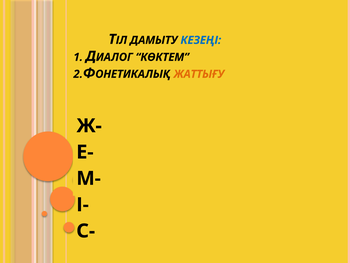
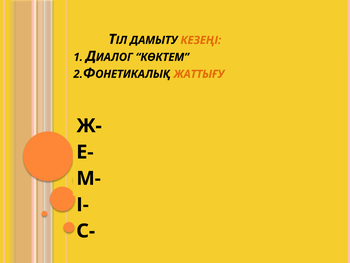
КЕЗЕҢІ colour: blue -> orange
